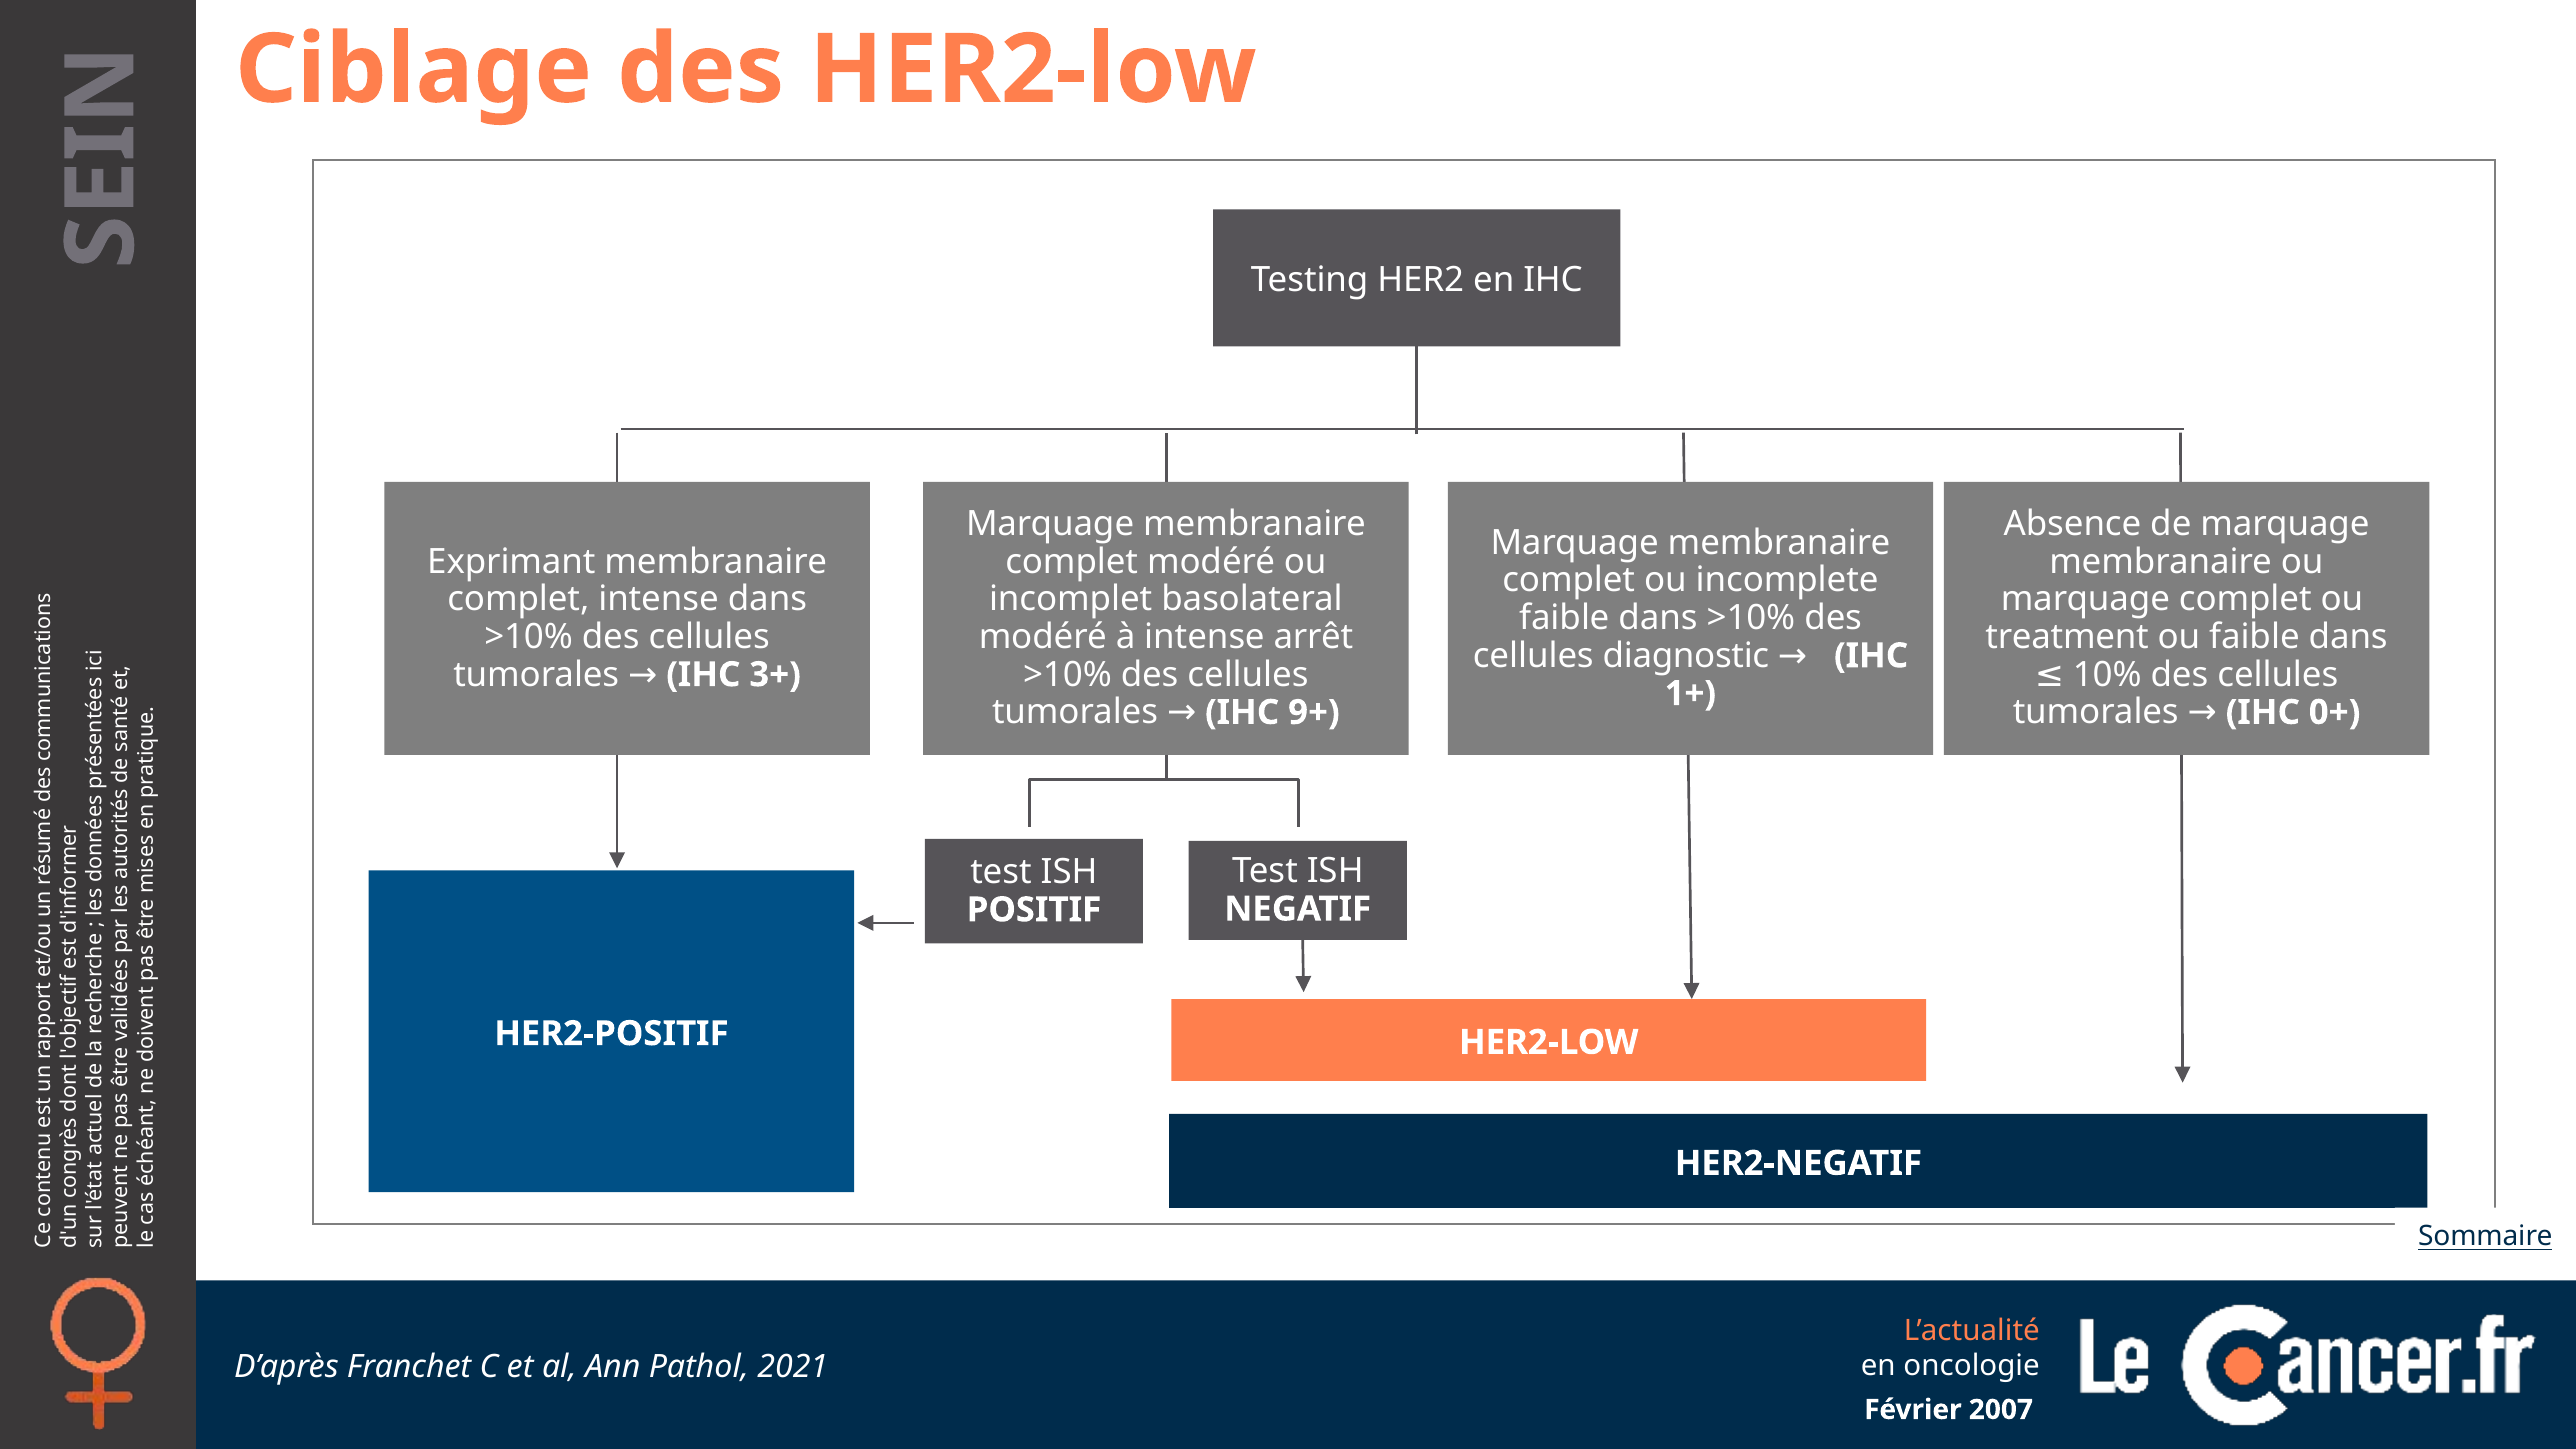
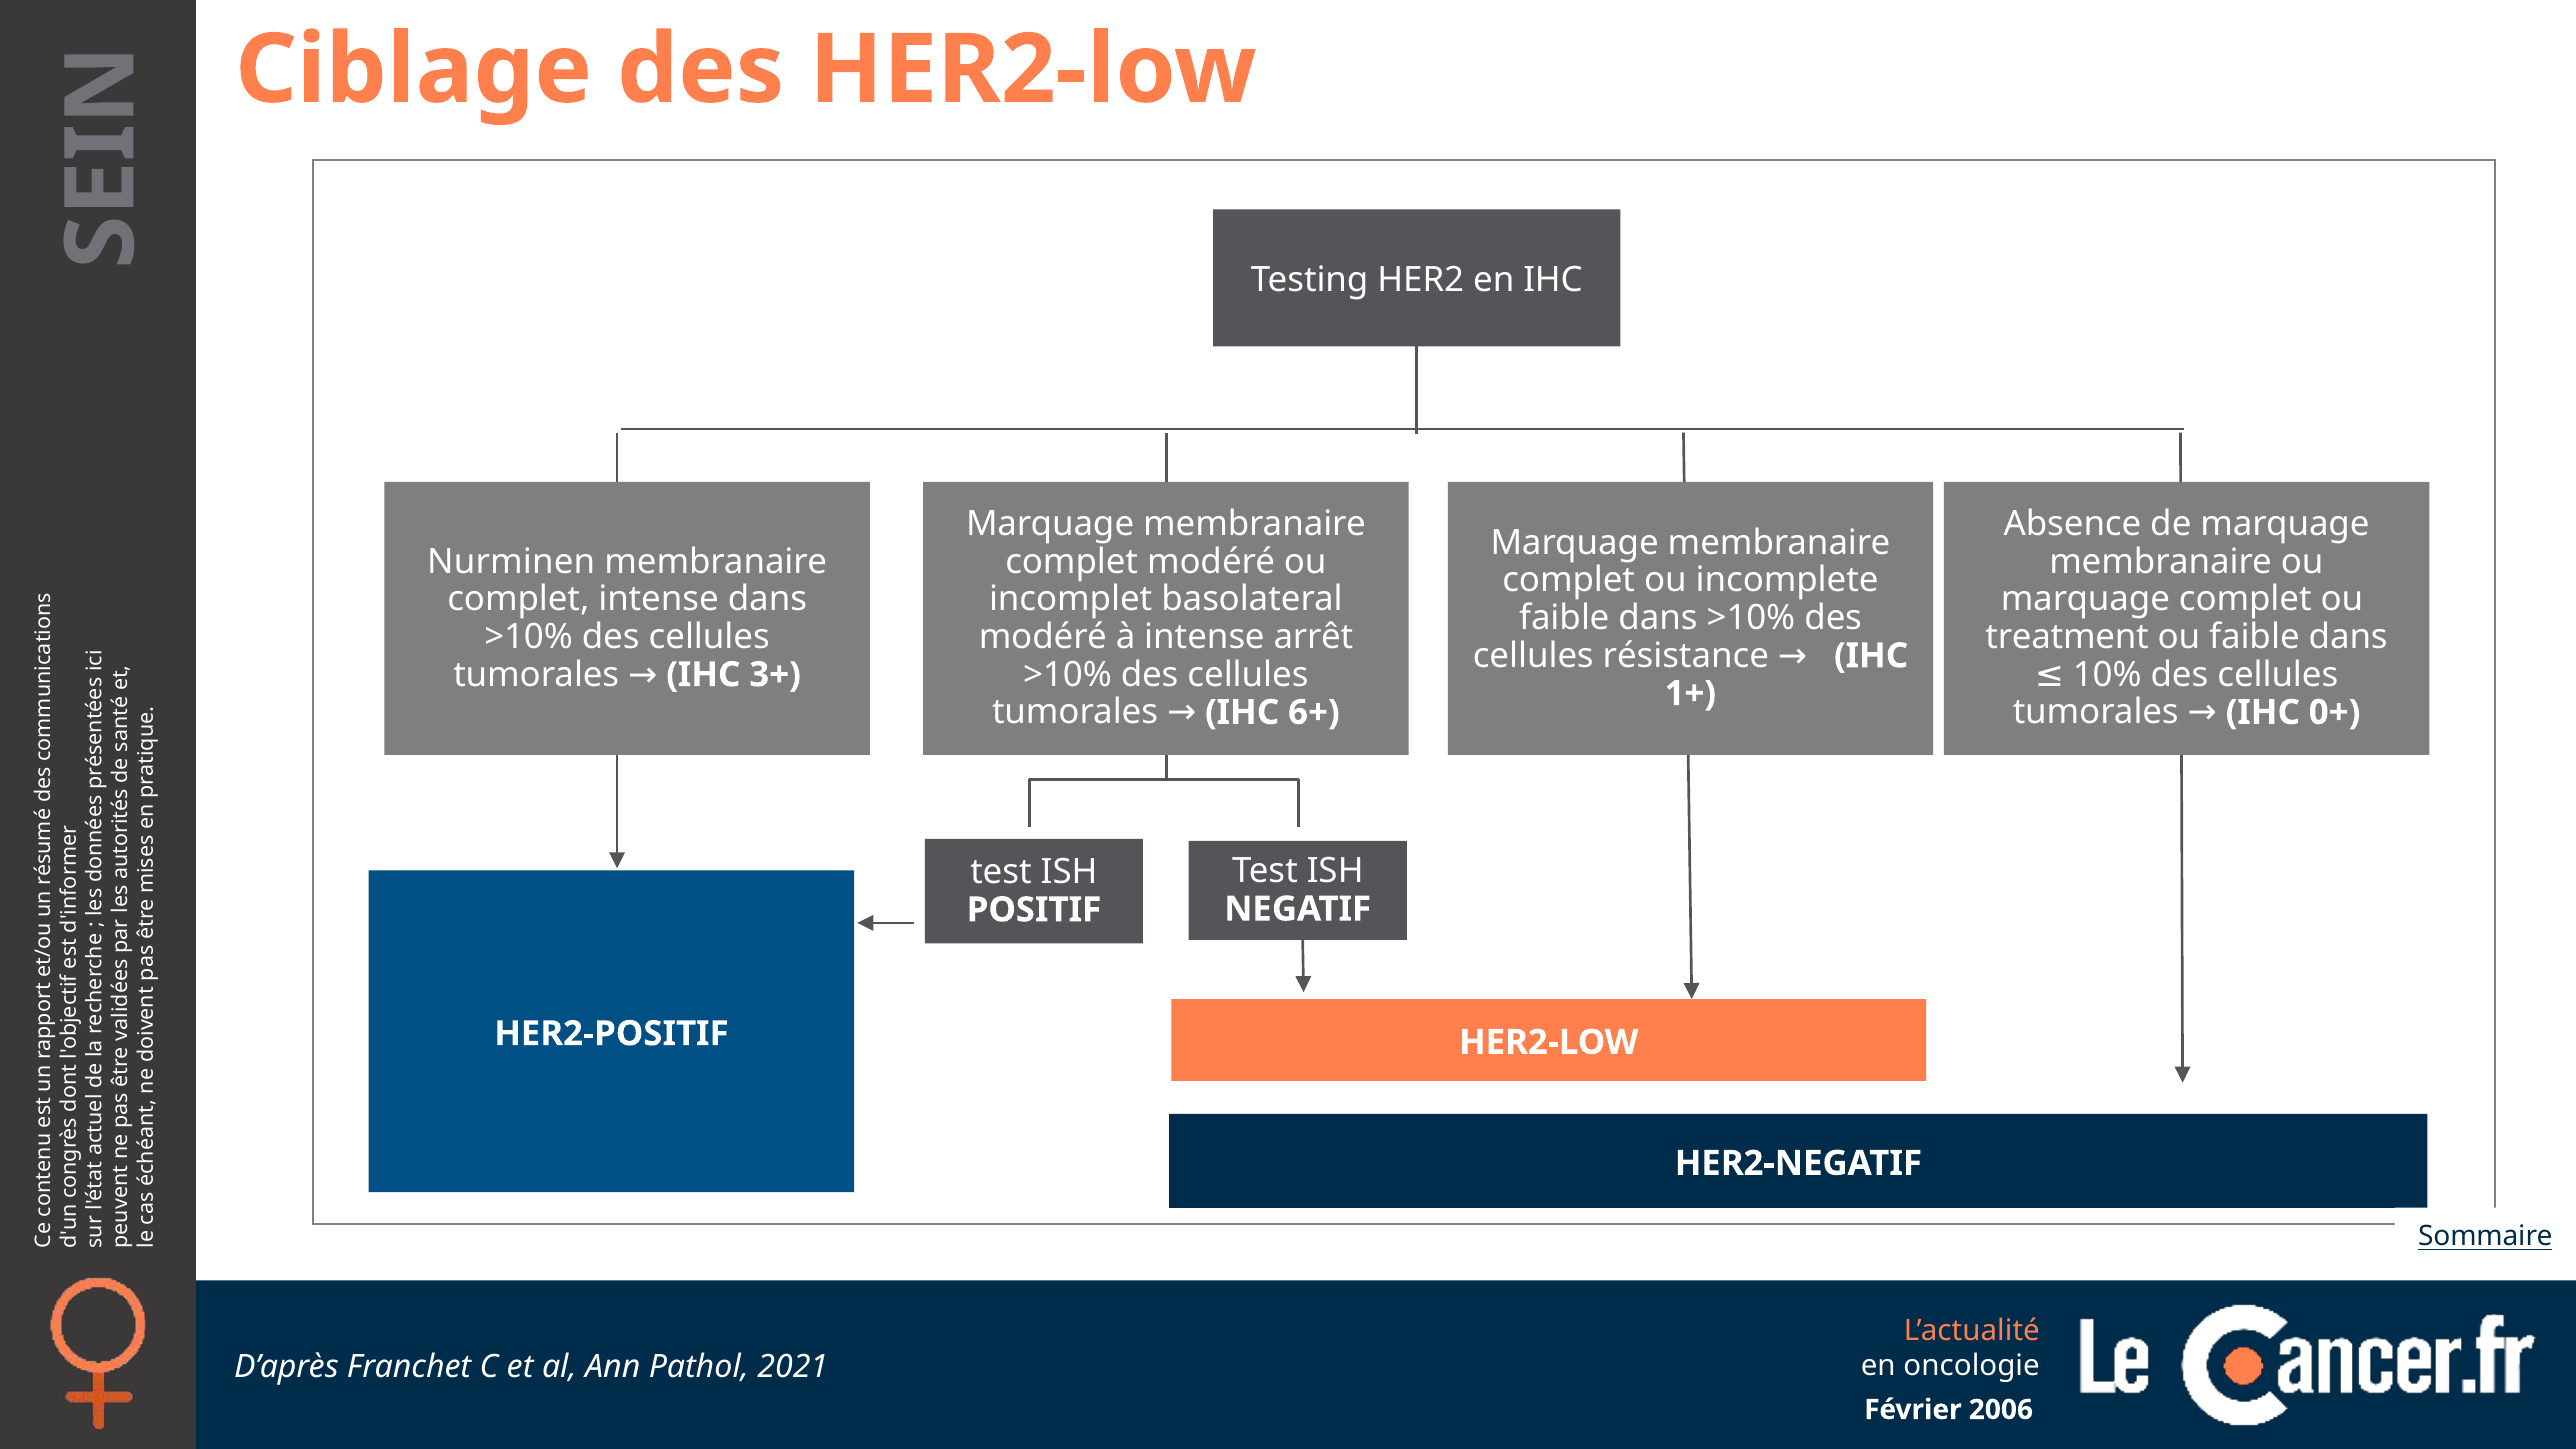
Exprimant: Exprimant -> Nurminen
diagnostic: diagnostic -> résistance
9+: 9+ -> 6+
2007: 2007 -> 2006
